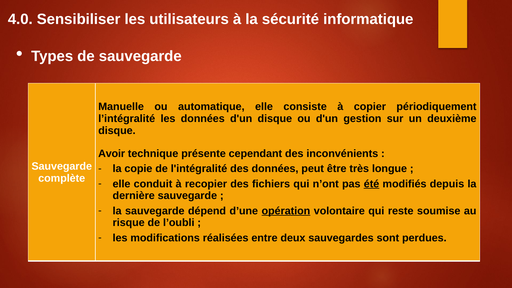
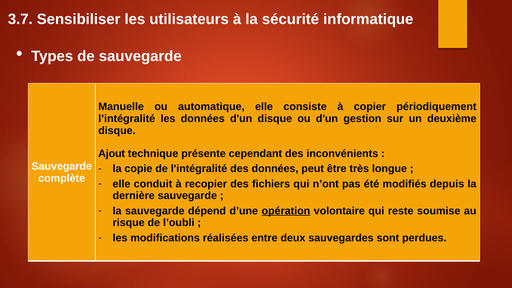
4.0: 4.0 -> 3.7
Avoir: Avoir -> Ajout
été underline: present -> none
